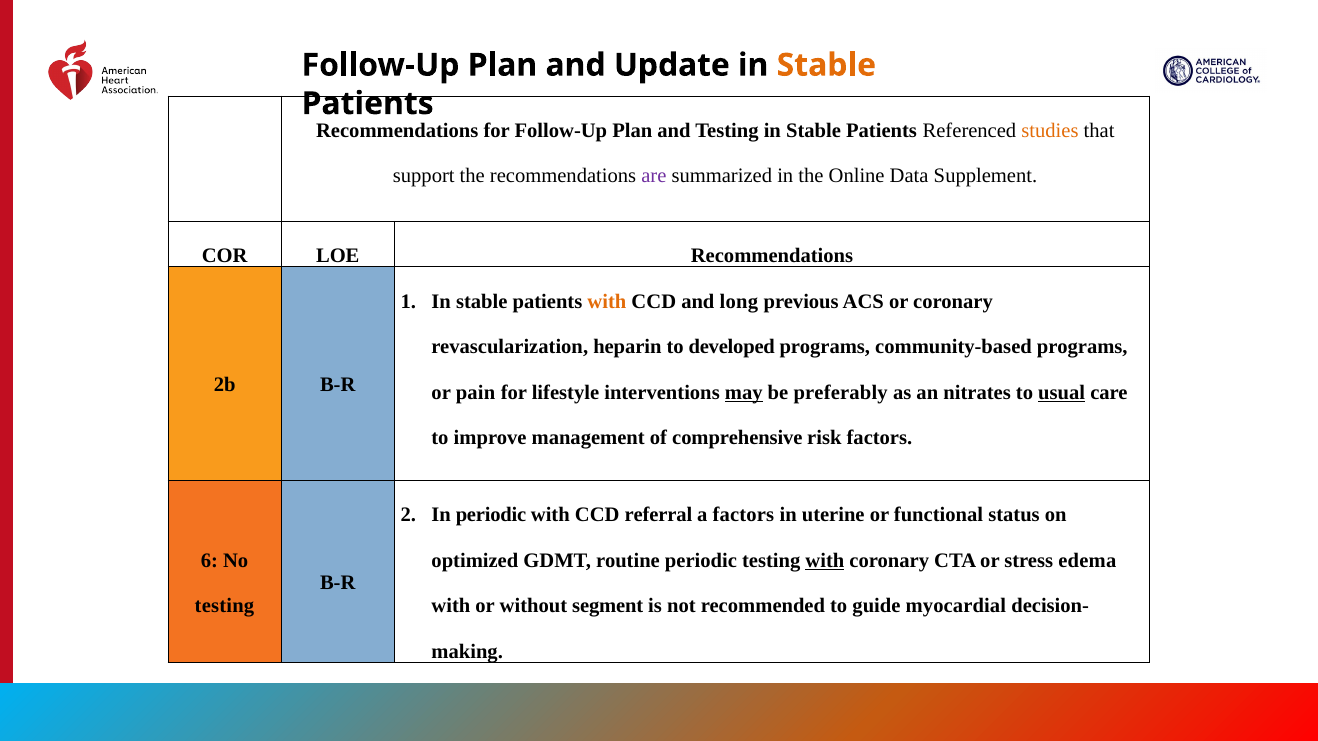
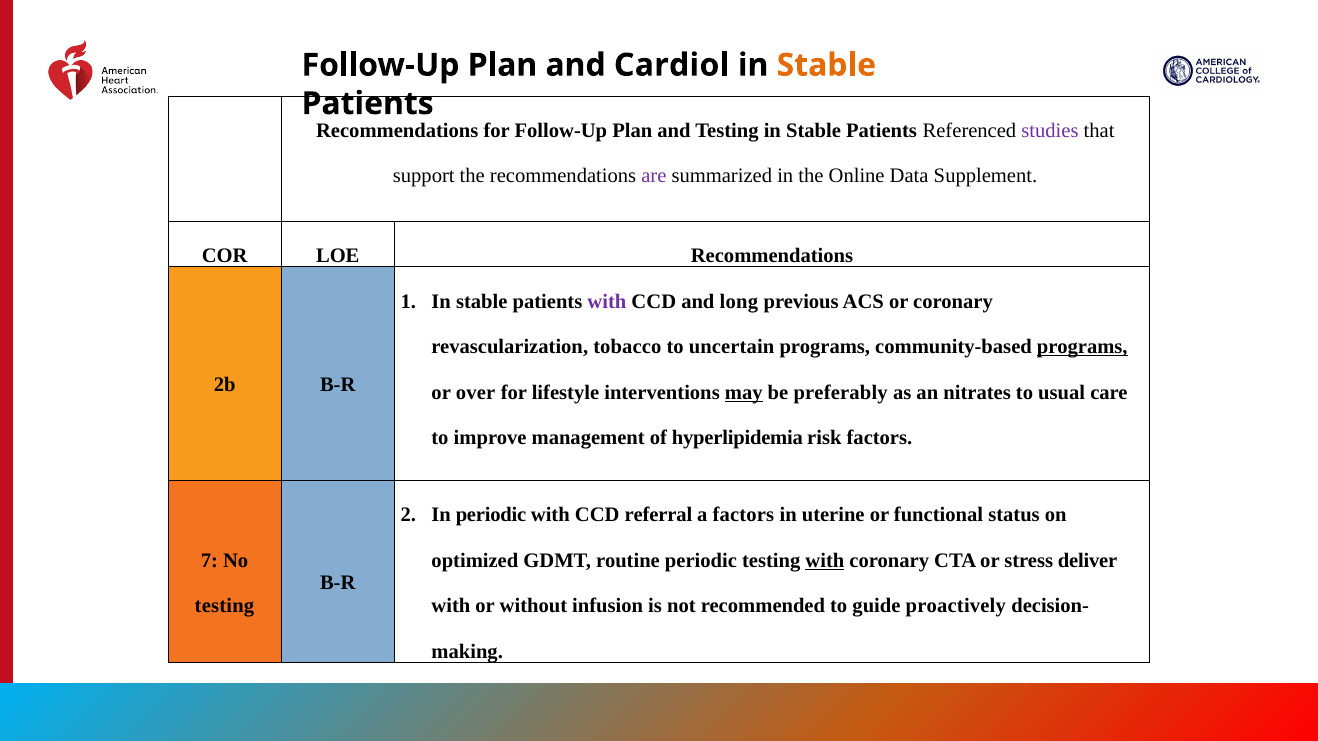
Update: Update -> Cardiol
studies colour: orange -> purple
with at (607, 301) colour: orange -> purple
heparin: heparin -> tobacco
developed: developed -> uncertain
programs at (1082, 347) underline: none -> present
pain: pain -> over
usual underline: present -> none
comprehensive: comprehensive -> hyperlipidemia
6: 6 -> 7
edema: edema -> deliver
segment: segment -> infusion
myocardial: myocardial -> proactively
